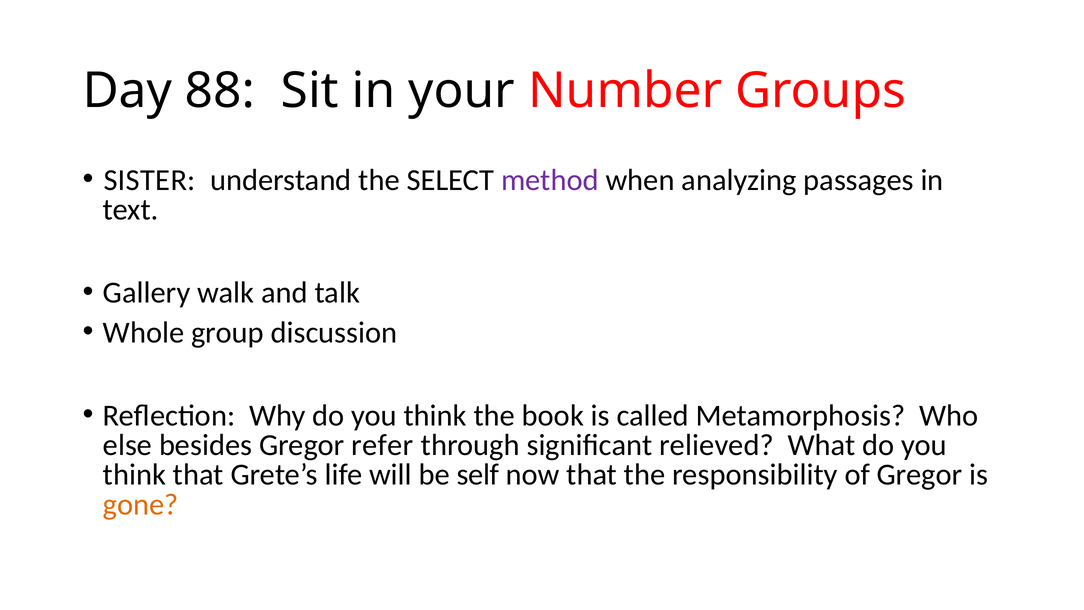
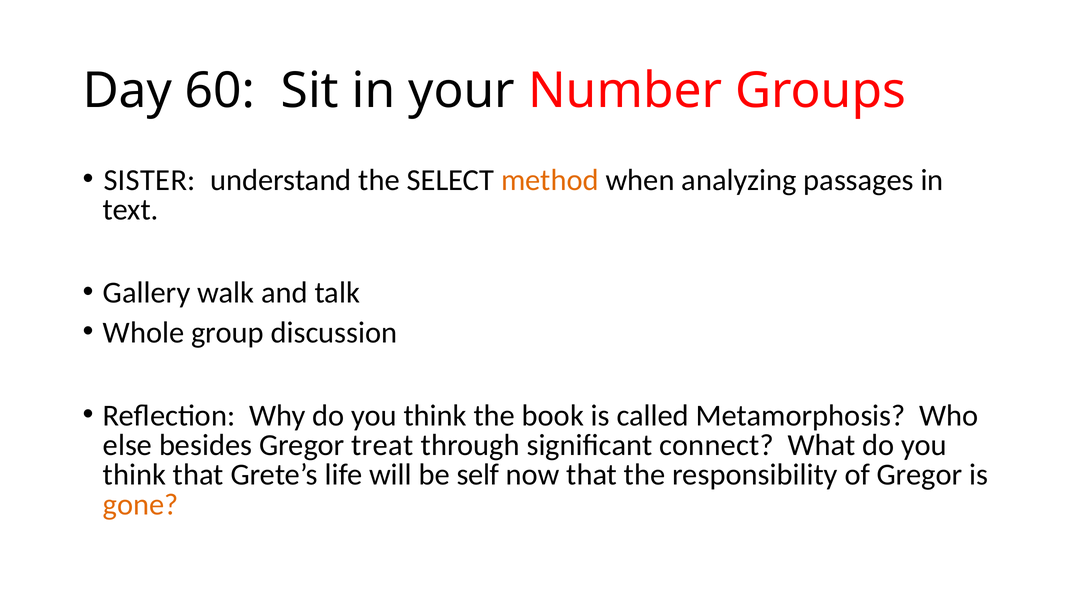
88: 88 -> 60
method colour: purple -> orange
refer: refer -> treat
relieved: relieved -> connect
